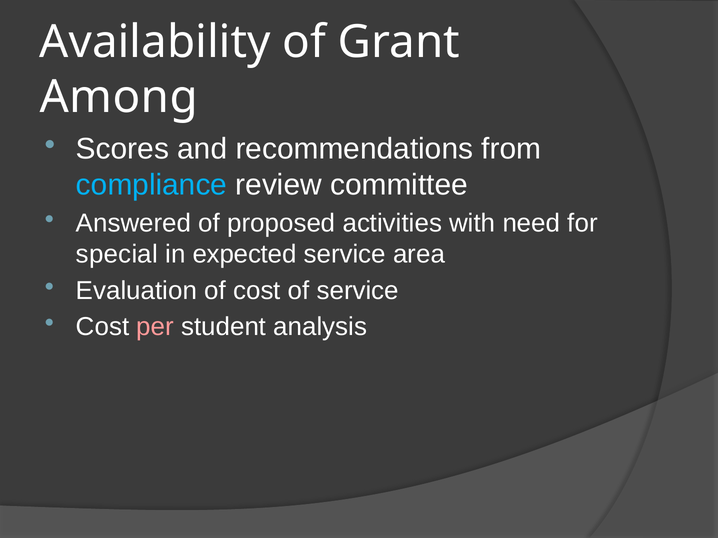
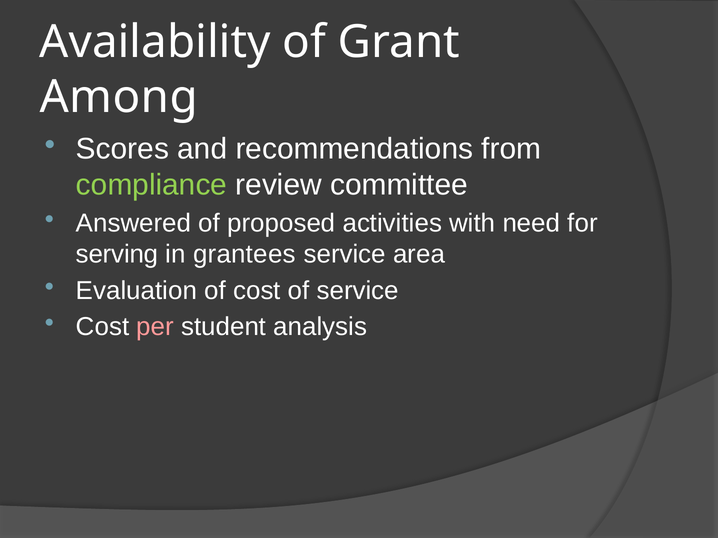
compliance colour: light blue -> light green
special: special -> serving
expected: expected -> grantees
